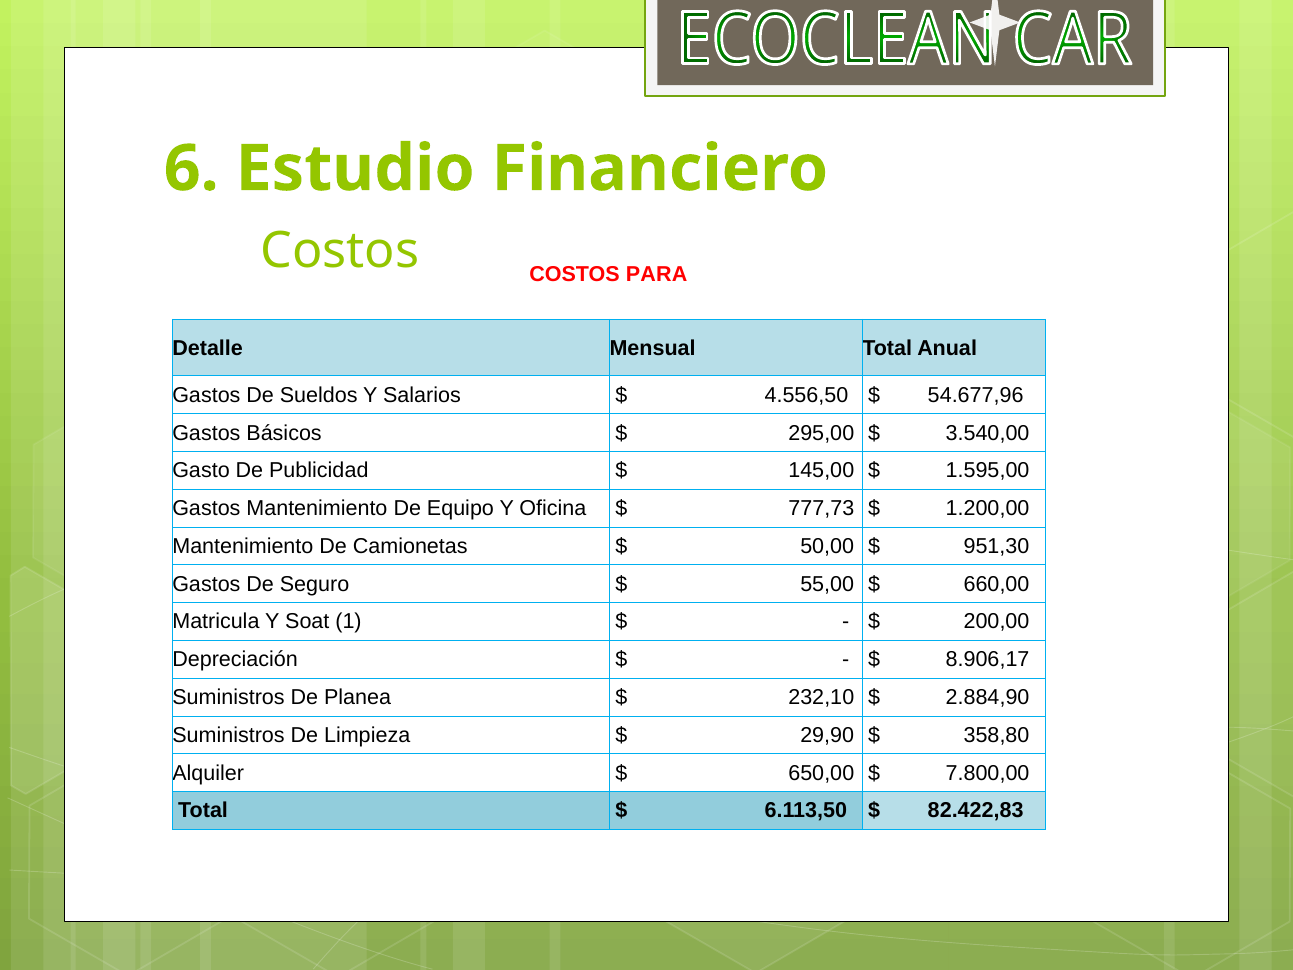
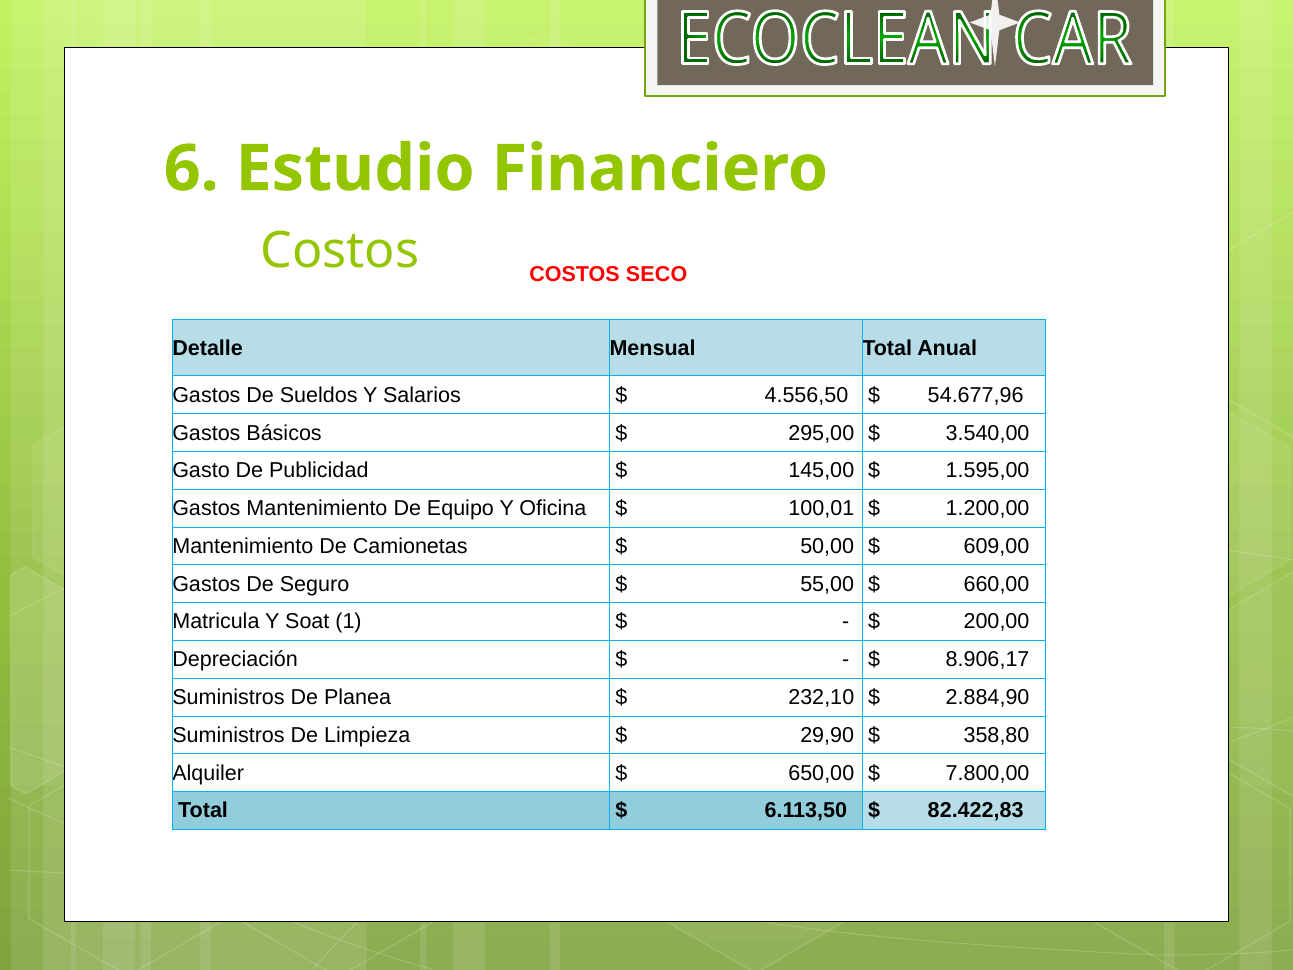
PARA: PARA -> SECO
777,73: 777,73 -> 100,01
951,30: 951,30 -> 609,00
